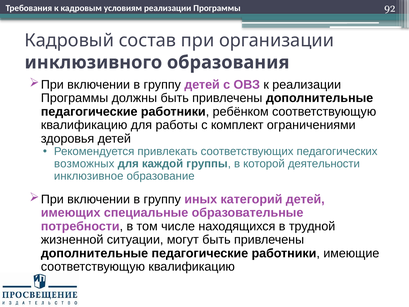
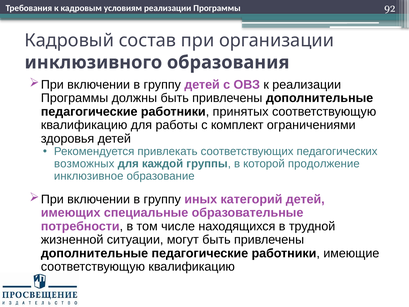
ребёнком: ребёнком -> принятых
деятельности: деятельности -> продолжение
